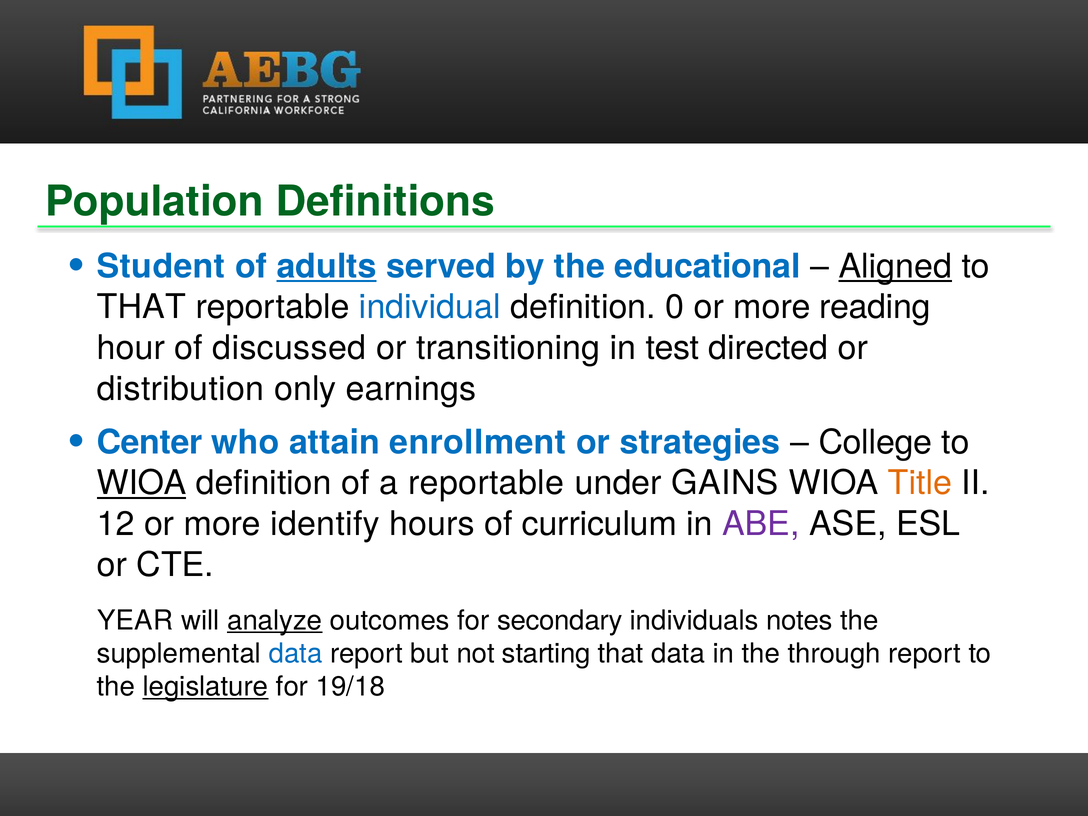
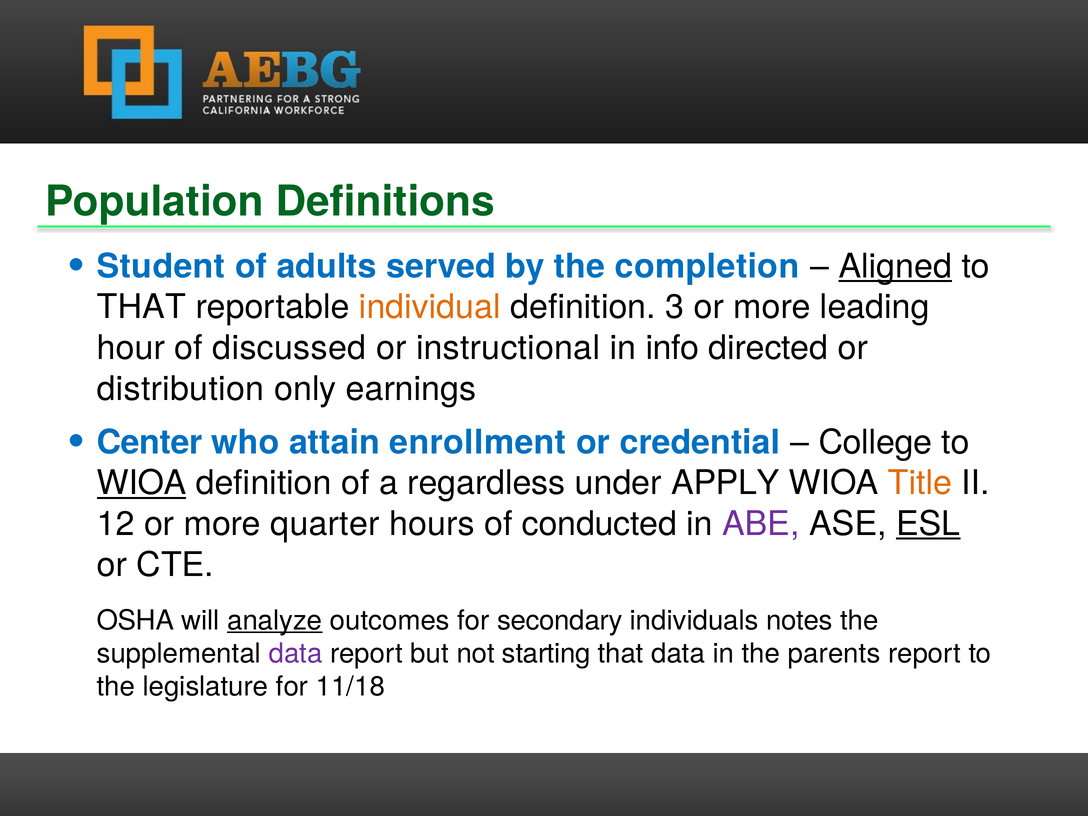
adults underline: present -> none
educational: educational -> completion
individual colour: blue -> orange
0: 0 -> 3
reading: reading -> leading
transitioning: transitioning -> instructional
test: test -> info
strategies: strategies -> credential
a reportable: reportable -> regardless
GAINS: GAINS -> APPLY
identify: identify -> quarter
curriculum: curriculum -> conducted
ESL underline: none -> present
YEAR: YEAR -> OSHA
data at (296, 654) colour: blue -> purple
through: through -> parents
legislature underline: present -> none
19/18: 19/18 -> 11/18
